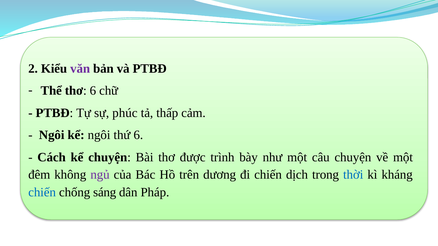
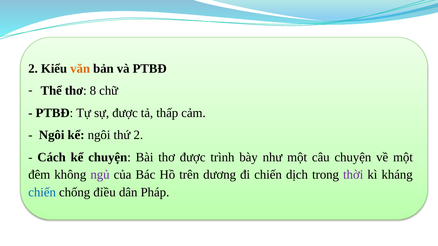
văn colour: purple -> orange
thơ 6: 6 -> 8
sự phúc: phúc -> được
thứ 6: 6 -> 2
thời colour: blue -> purple
sáng: sáng -> đỉều
